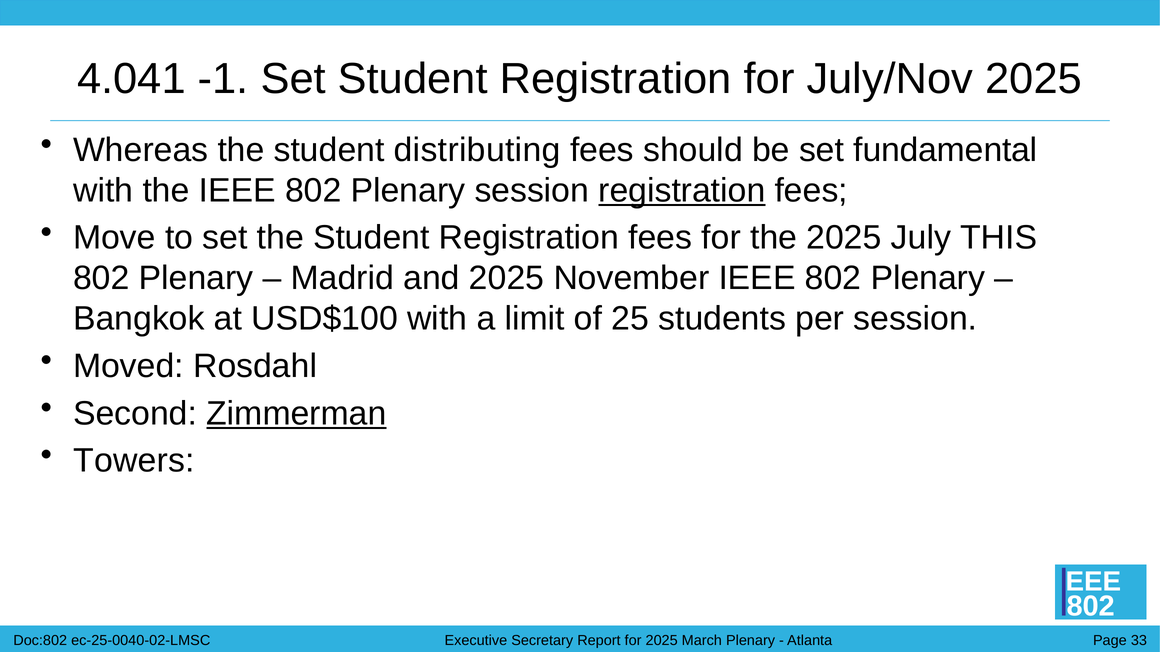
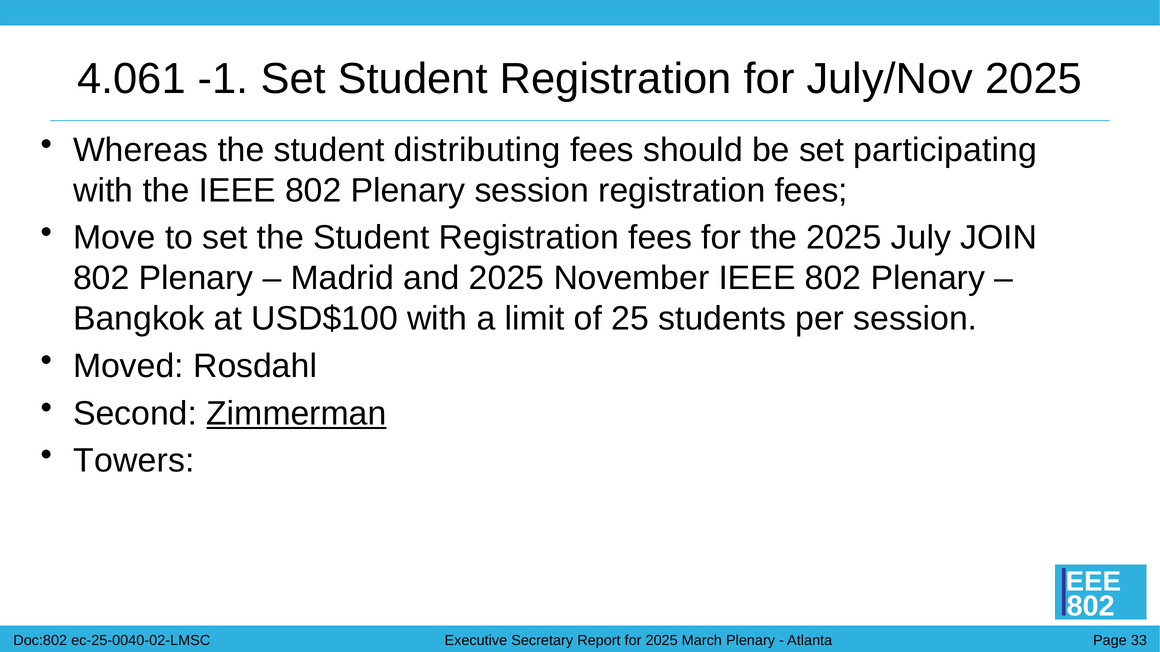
4.041: 4.041 -> 4.061
fundamental: fundamental -> participating
registration at (682, 191) underline: present -> none
THIS: THIS -> JOIN
